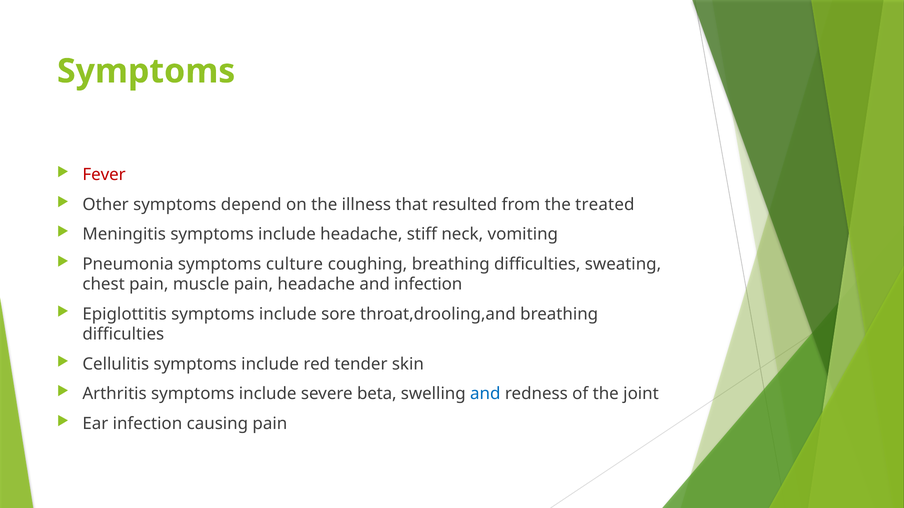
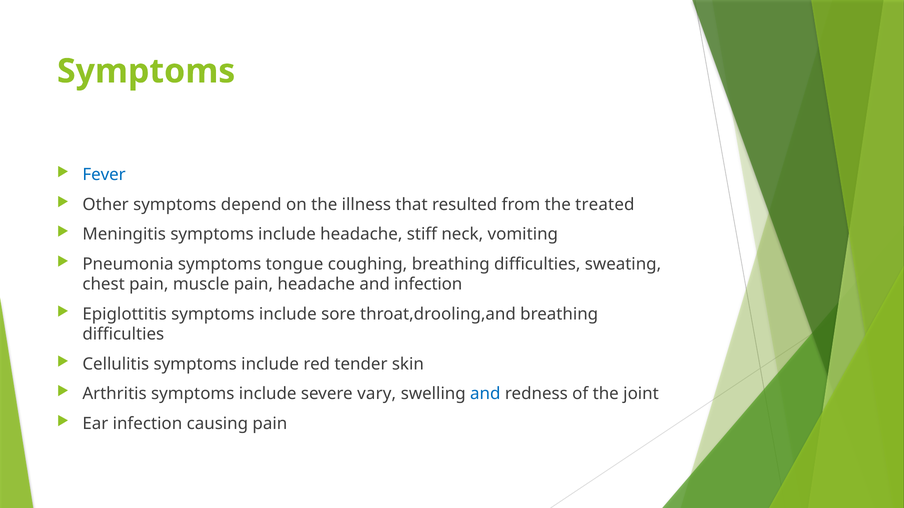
Fever colour: red -> blue
culture: culture -> tongue
beta: beta -> vary
